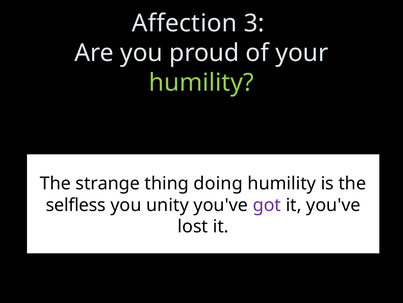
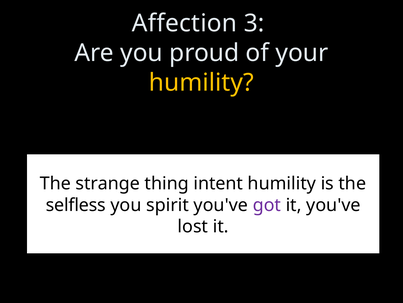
humility at (201, 82) colour: light green -> yellow
doing: doing -> intent
unity: unity -> spirit
